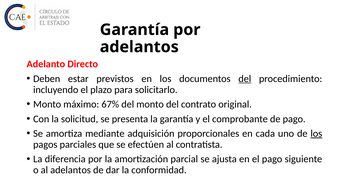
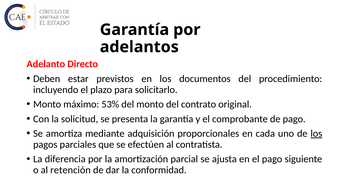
del at (245, 79) underline: present -> none
67%: 67% -> 53%
al adelantos: adelantos -> retención
